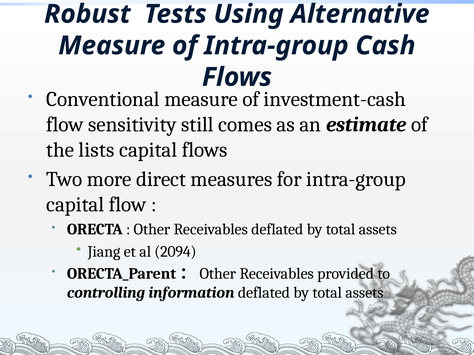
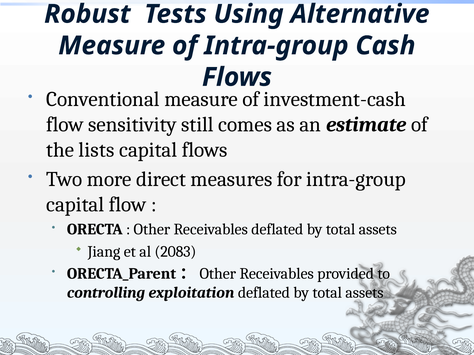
2094: 2094 -> 2083
information: information -> exploitation
